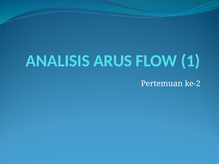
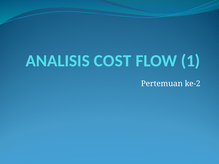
ARUS: ARUS -> COST
